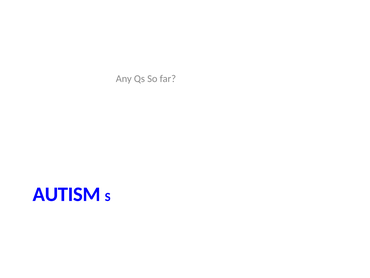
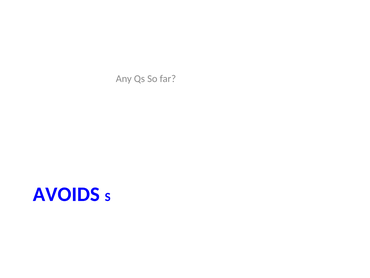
AUTISM: AUTISM -> AVOIDS
